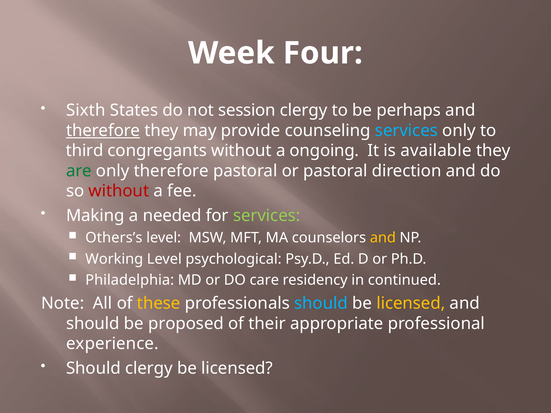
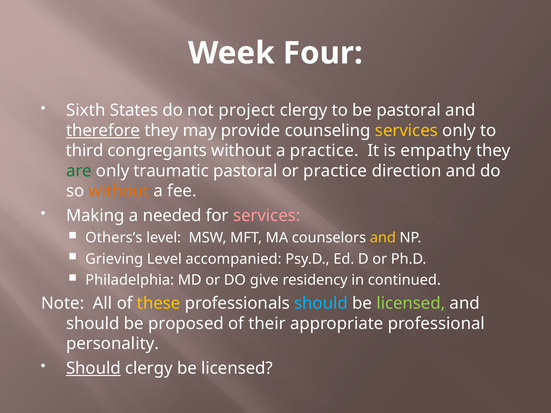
session: session -> project
be perhaps: perhaps -> pastoral
services at (406, 131) colour: light blue -> yellow
a ongoing: ongoing -> practice
available: available -> empathy
only therefore: therefore -> traumatic
or pastoral: pastoral -> practice
without at (119, 191) colour: red -> orange
services at (267, 216) colour: light green -> pink
Working: Working -> Grieving
psychological: psychological -> accompanied
care: care -> give
licensed at (411, 304) colour: yellow -> light green
experience: experience -> personality
Should at (93, 368) underline: none -> present
